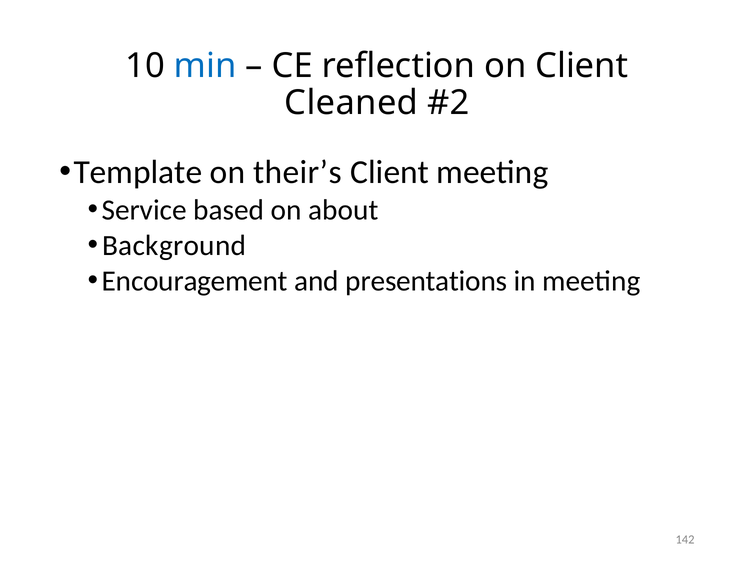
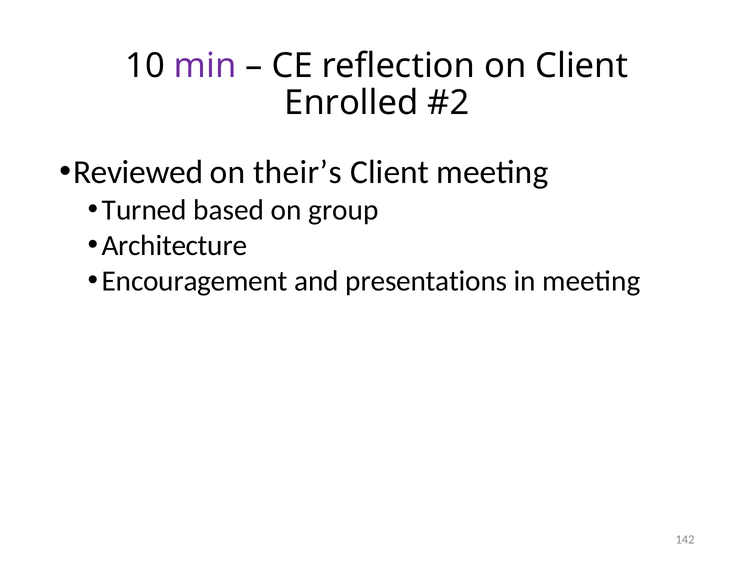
min colour: blue -> purple
Cleaned: Cleaned -> Enrolled
Template: Template -> Reviewed
Service: Service -> Turned
about: about -> group
Background: Background -> Architecture
